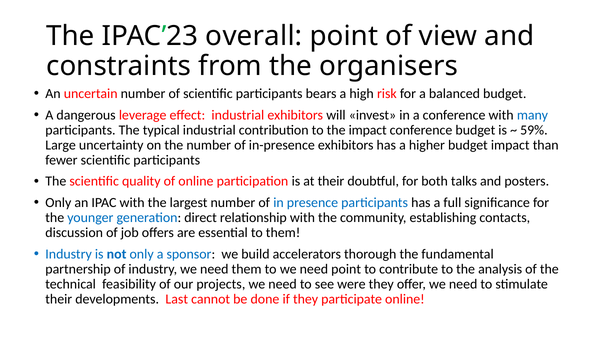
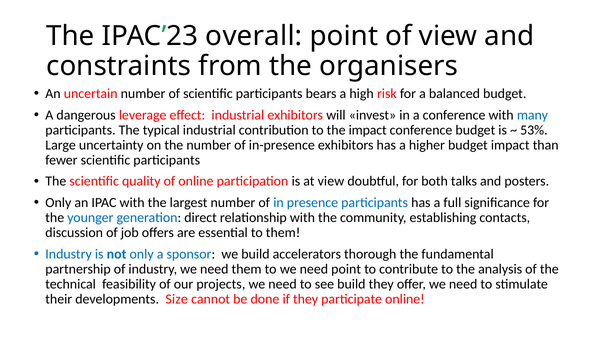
59%: 59% -> 53%
at their: their -> view
see were: were -> build
Last: Last -> Size
